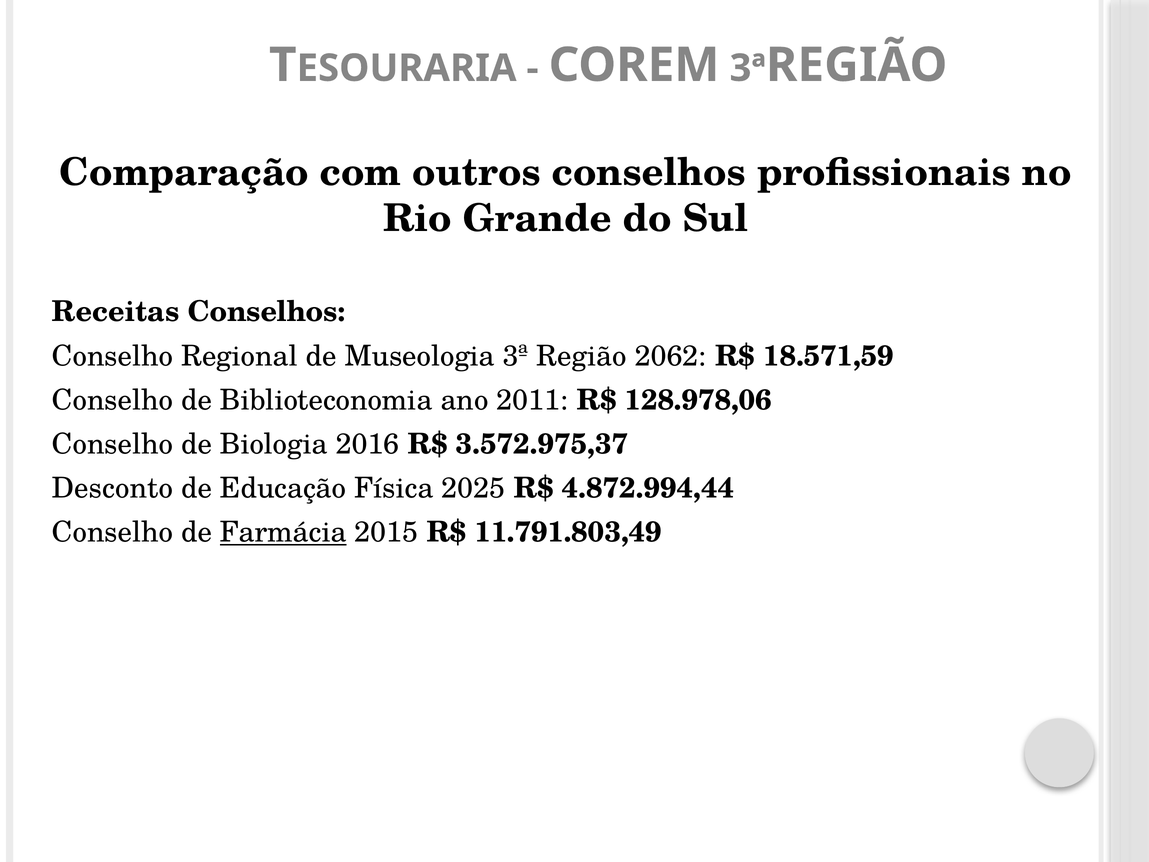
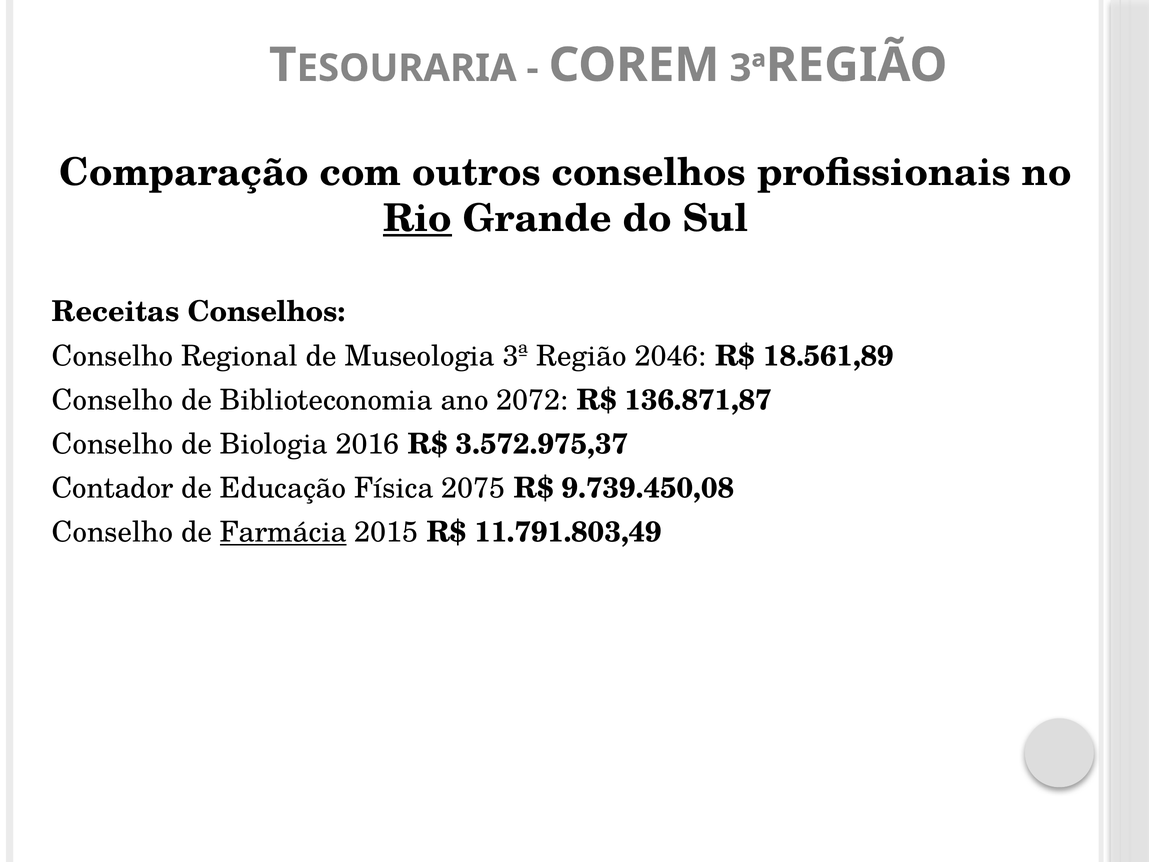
Rio underline: none -> present
2062: 2062 -> 2046
18.571,59: 18.571,59 -> 18.561,89
2011: 2011 -> 2072
128.978,06: 128.978,06 -> 136.871,87
Desconto: Desconto -> Contador
2025: 2025 -> 2075
4.872.994,44: 4.872.994,44 -> 9.739.450,08
